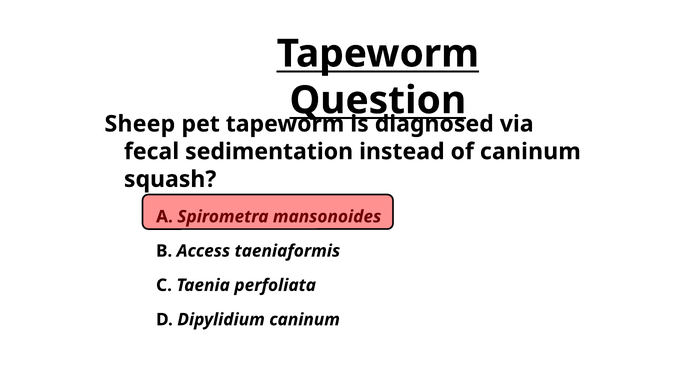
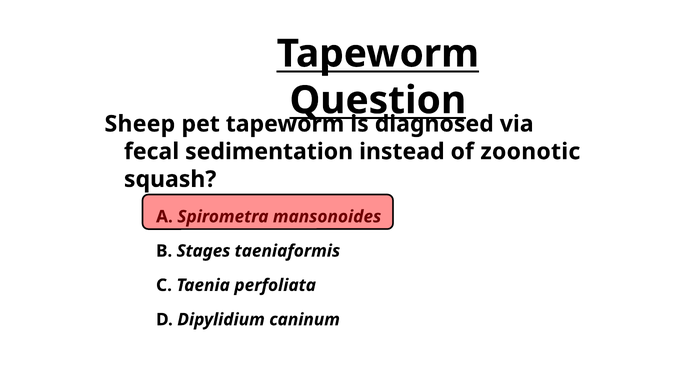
of caninum: caninum -> zoonotic
Access: Access -> Stages
